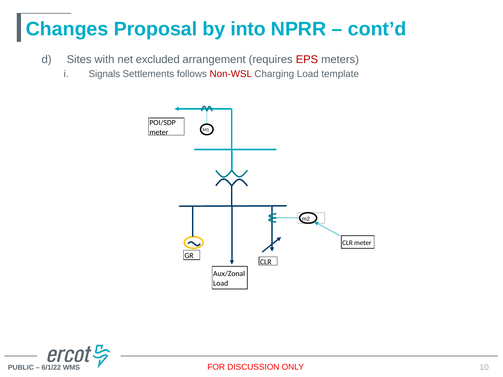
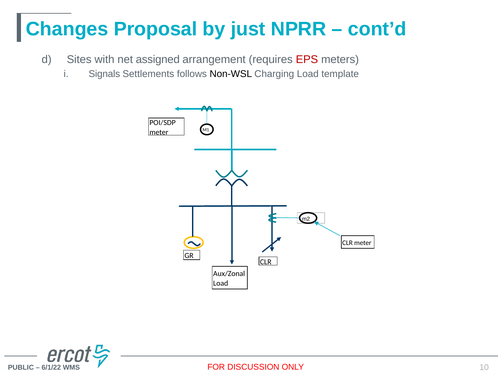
into: into -> just
excluded: excluded -> assigned
Non-WSL colour: red -> black
